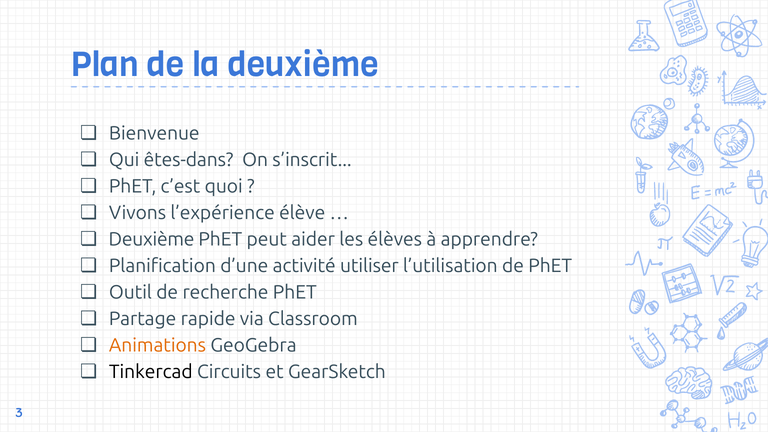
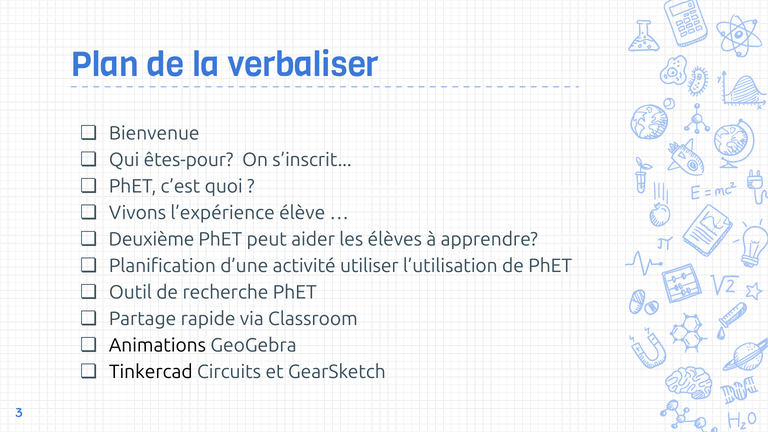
la deuxième: deuxième -> verbaliser
êtes-dans: êtes-dans -> êtes-pour
Animations colour: orange -> black
